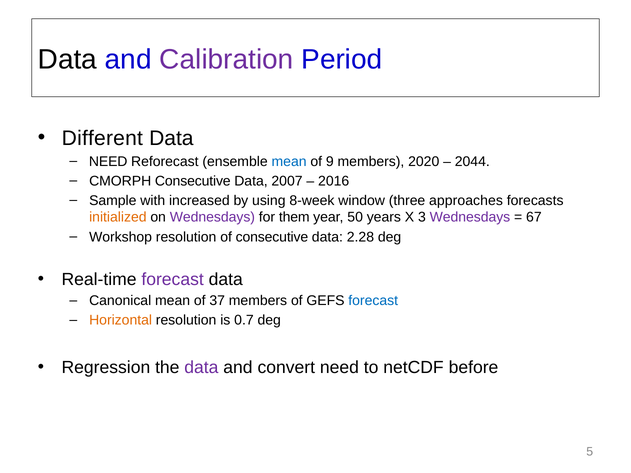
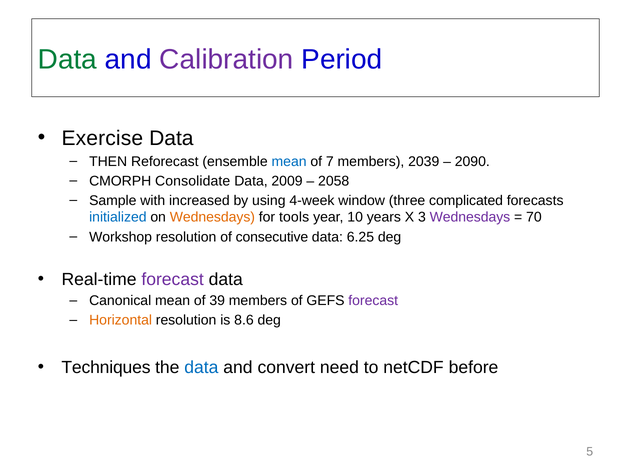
Data at (67, 60) colour: black -> green
Different: Different -> Exercise
NEED at (108, 161): NEED -> THEN
9: 9 -> 7
2020: 2020 -> 2039
2044: 2044 -> 2090
CMORPH Consecutive: Consecutive -> Consolidate
2007: 2007 -> 2009
2016: 2016 -> 2058
8-week: 8-week -> 4-week
approaches: approaches -> complicated
initialized colour: orange -> blue
Wednesdays at (212, 217) colour: purple -> orange
them: them -> tools
50: 50 -> 10
67: 67 -> 70
2.28: 2.28 -> 6.25
37: 37 -> 39
forecast at (373, 301) colour: blue -> purple
0.7: 0.7 -> 8.6
Regression: Regression -> Techniques
data at (201, 368) colour: purple -> blue
